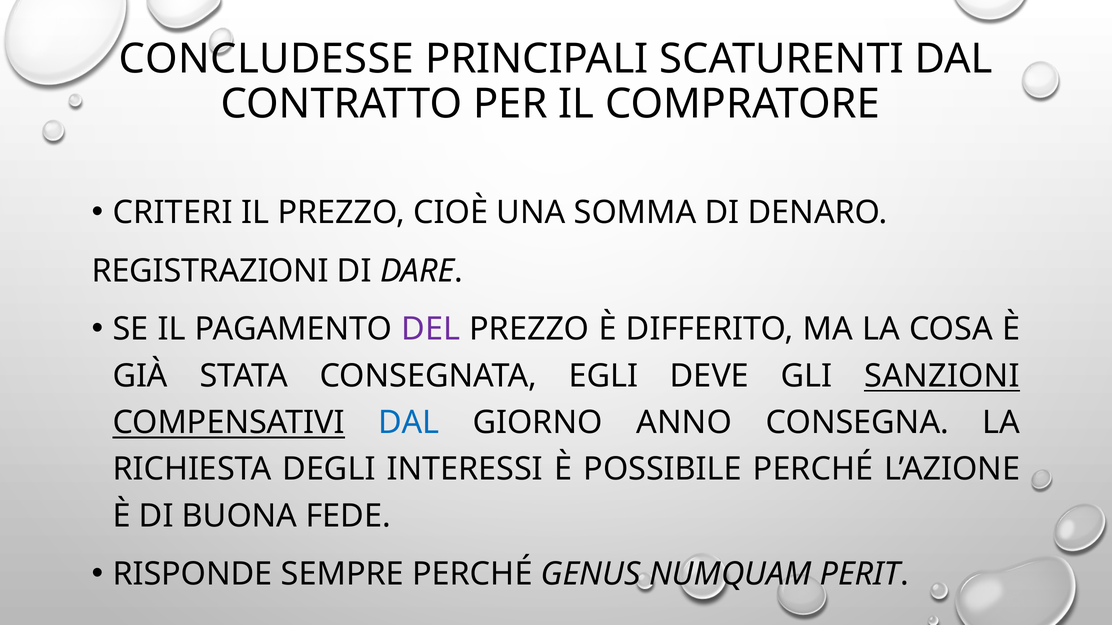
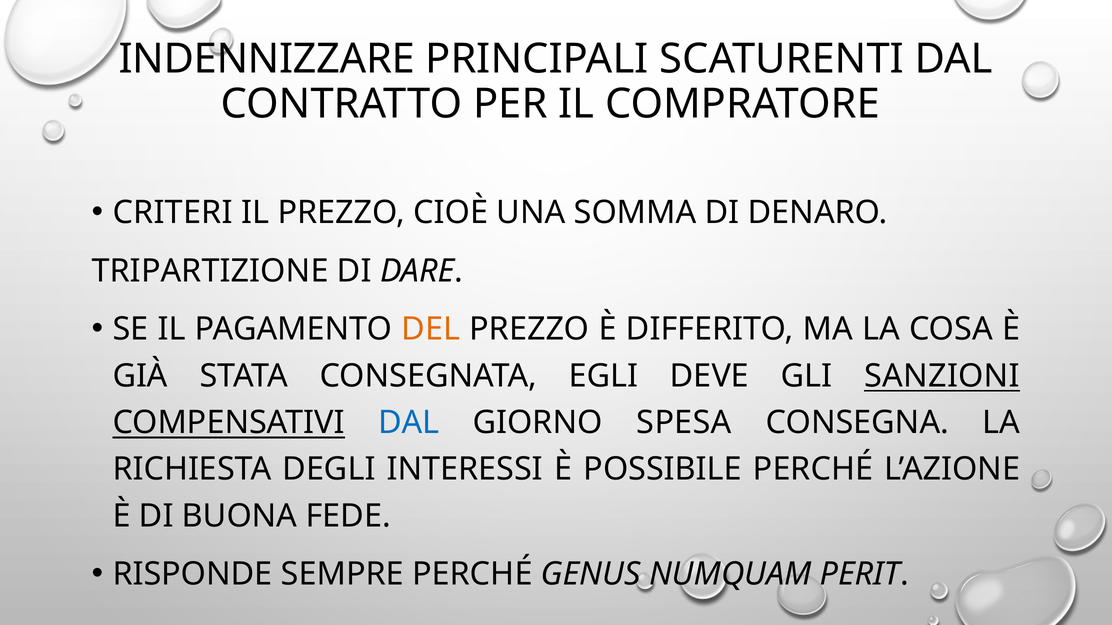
CONCLUDESSE: CONCLUDESSE -> INDENNIZZARE
REGISTRAZIONI: REGISTRAZIONI -> TRIPARTIZIONE
DEL colour: purple -> orange
ANNO: ANNO -> SPESA
